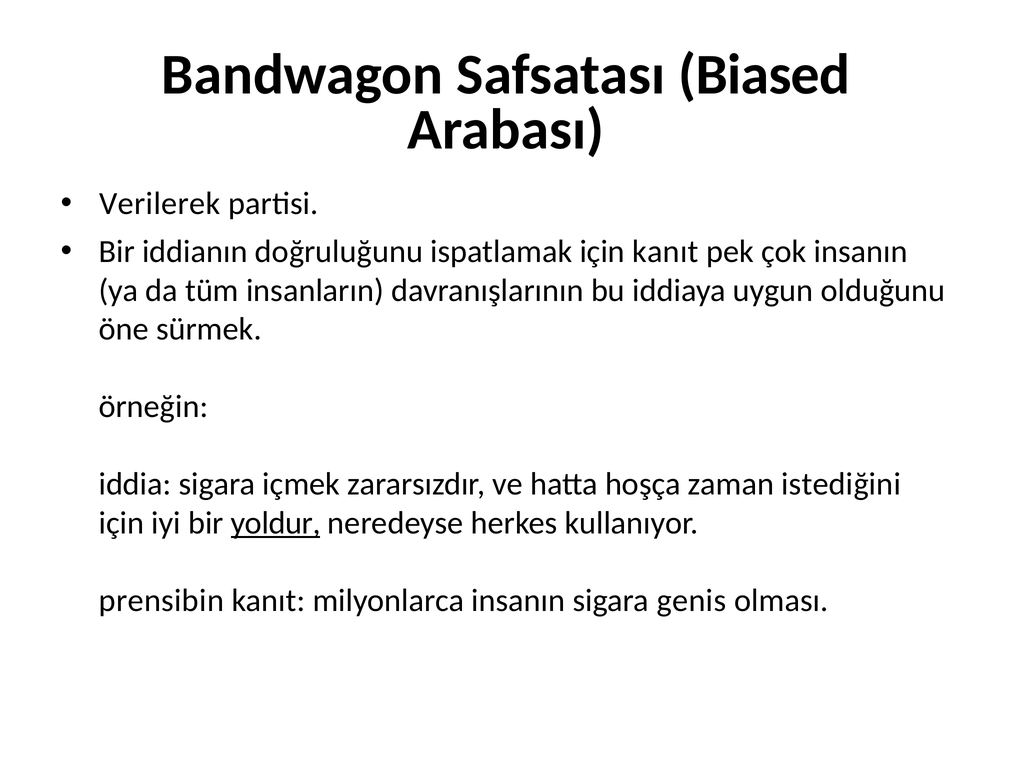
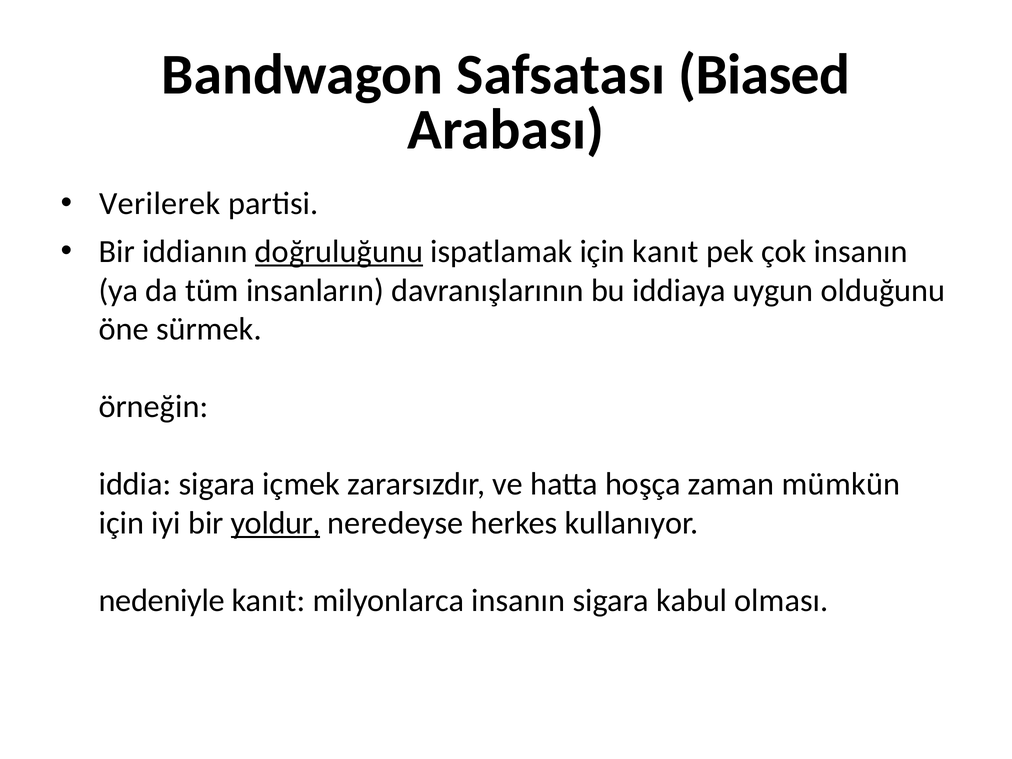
doğruluğunu underline: none -> present
istediğini: istediğini -> mümkün
prensibin: prensibin -> nedeniyle
genis: genis -> kabul
